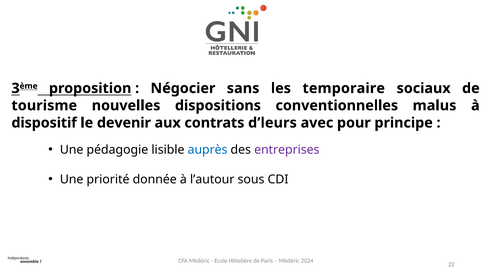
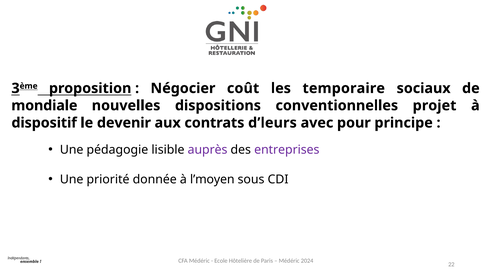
sans: sans -> coût
tourisme: tourisme -> mondiale
malus: malus -> projet
auprès colour: blue -> purple
l’autour: l’autour -> l’moyen
